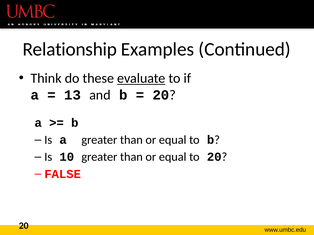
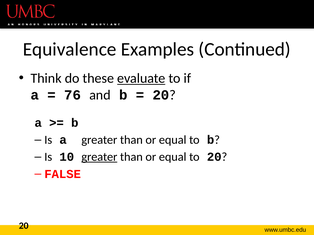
Relationship: Relationship -> Equivalence
13: 13 -> 76
greater at (99, 157) underline: none -> present
